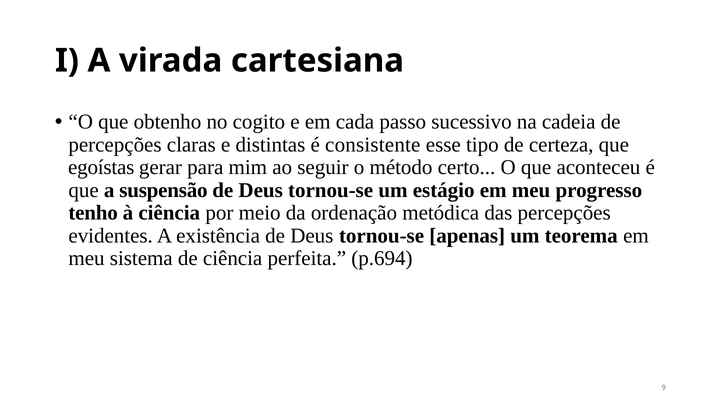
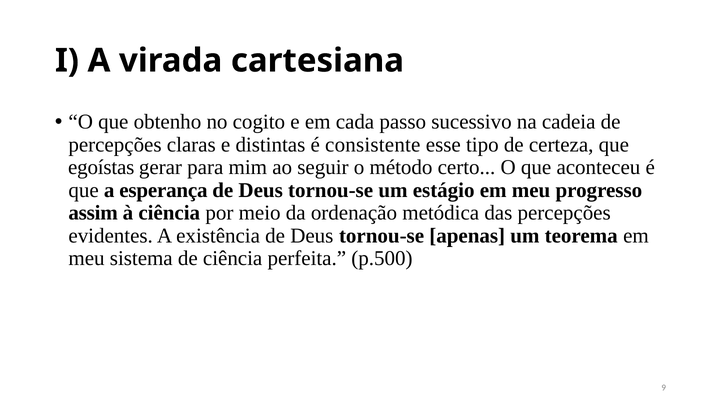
suspensão: suspensão -> esperança
tenho: tenho -> assim
p.694: p.694 -> p.500
